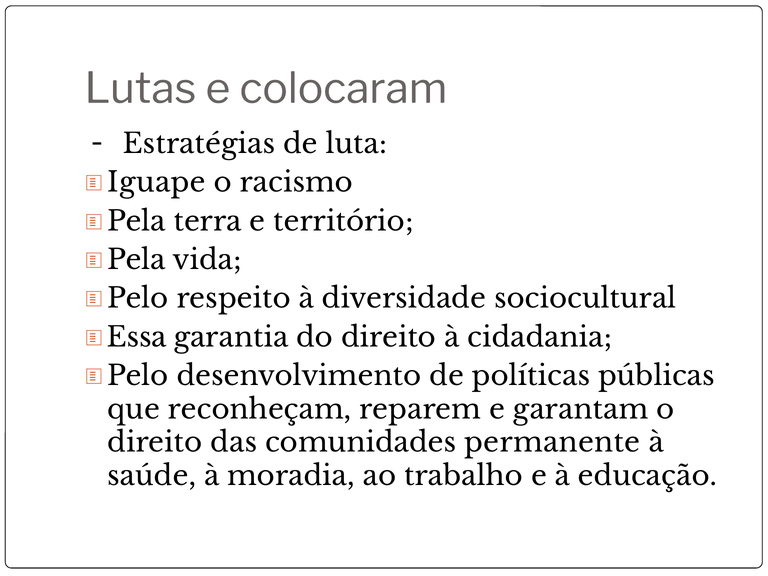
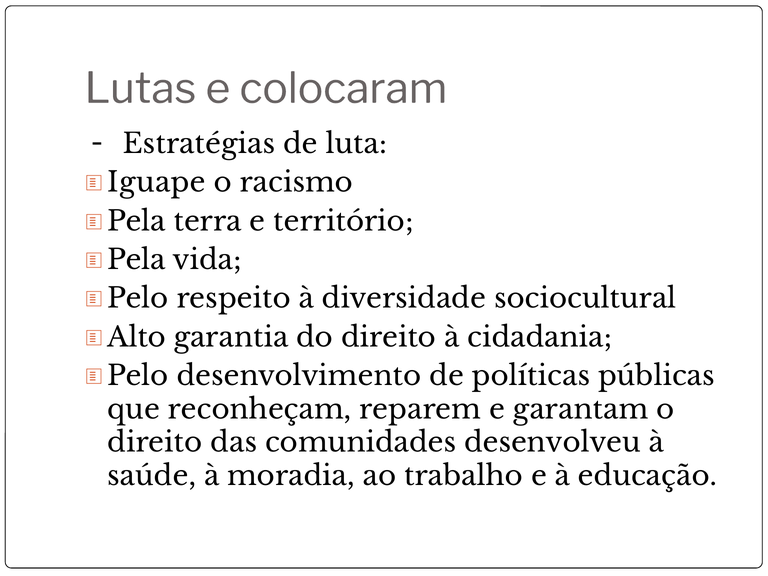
Essa: Essa -> Alto
permanente: permanente -> desenvolveu
